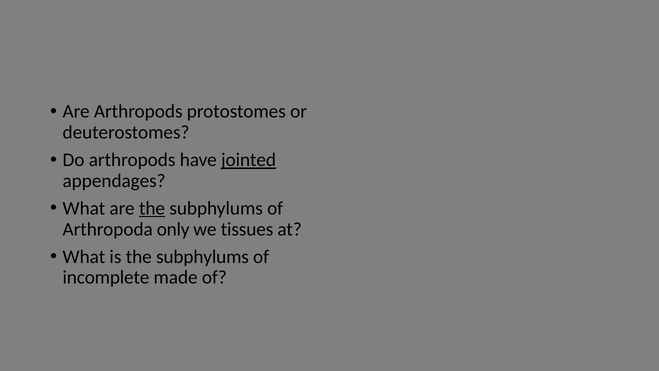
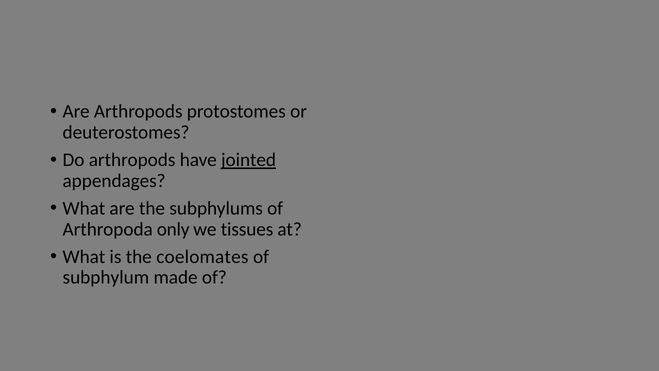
the at (152, 208) underline: present -> none
is the subphylums: subphylums -> coelomates
incomplete: incomplete -> subphylum
